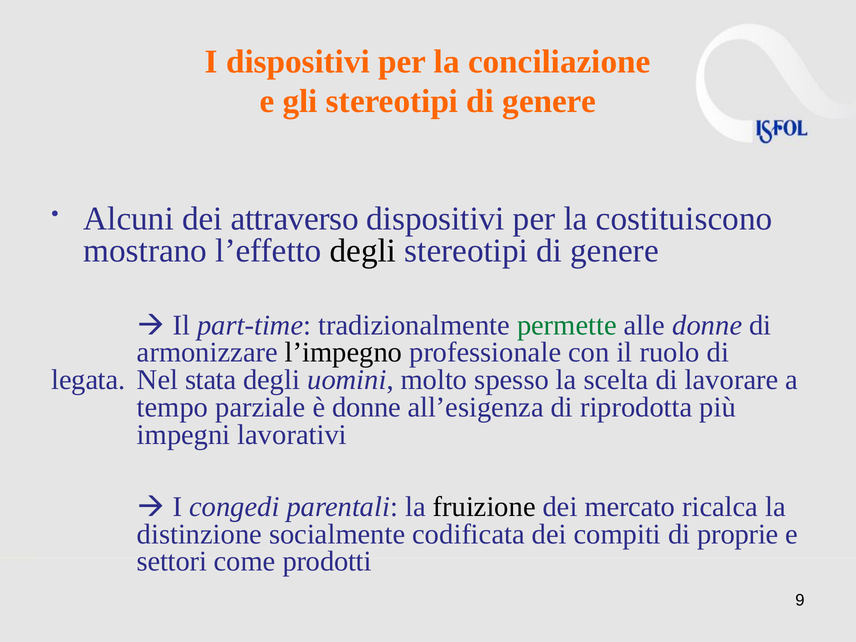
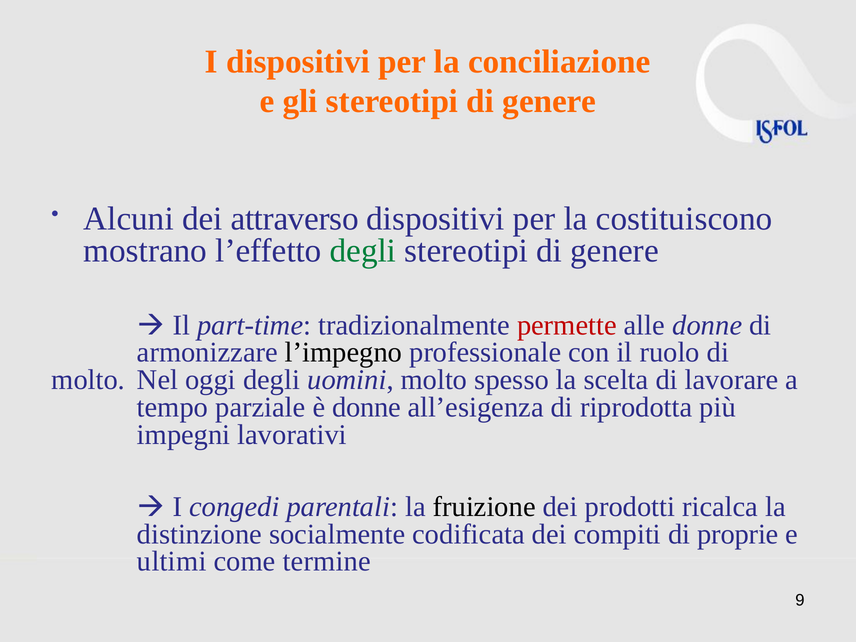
degli at (363, 251) colour: black -> green
permette colour: green -> red
legata at (88, 380): legata -> molto
stata: stata -> oggi
mercato: mercato -> prodotti
settori: settori -> ultimi
prodotti: prodotti -> termine
